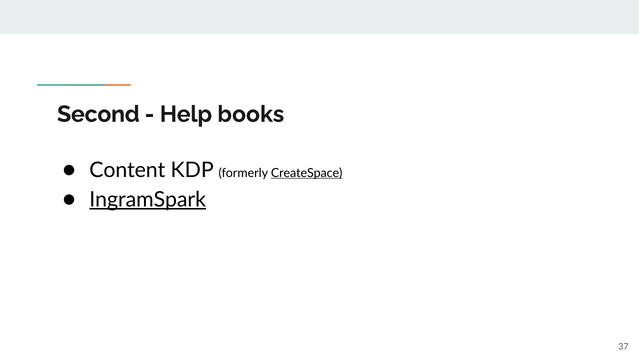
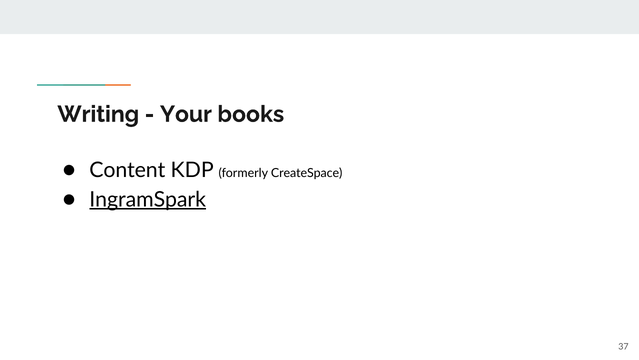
Second: Second -> Writing
Help: Help -> Your
CreateSpace underline: present -> none
